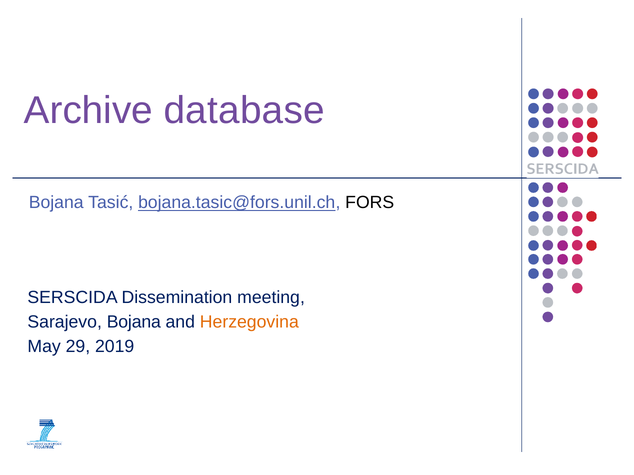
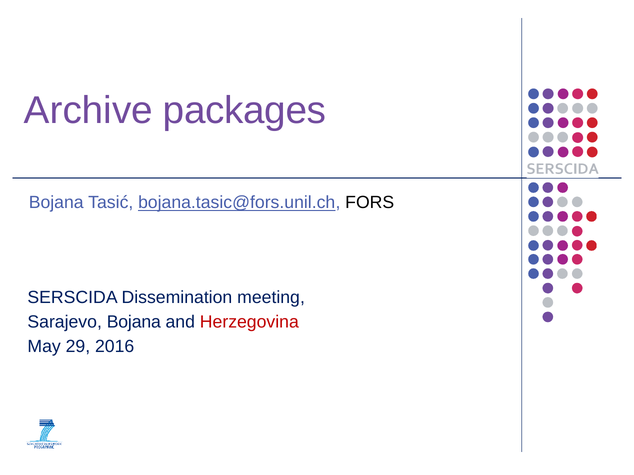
database: database -> packages
Herzegovina colour: orange -> red
2019: 2019 -> 2016
